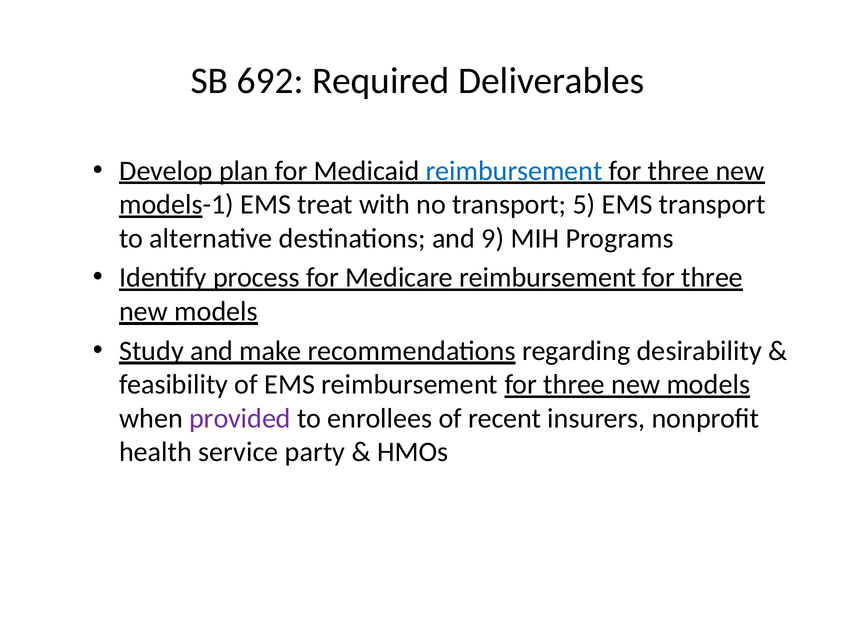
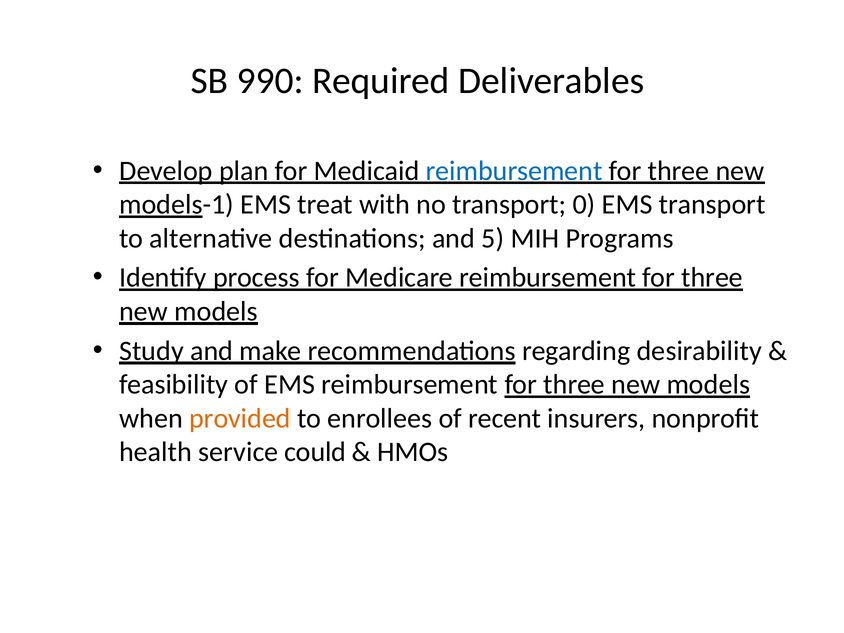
692: 692 -> 990
5: 5 -> 0
9: 9 -> 5
provided colour: purple -> orange
party: party -> could
